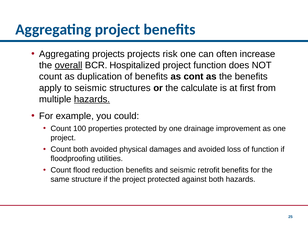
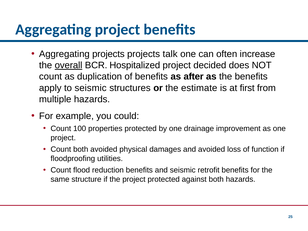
risk: risk -> talk
project function: function -> decided
cont: cont -> after
calculate: calculate -> estimate
hazards at (92, 99) underline: present -> none
